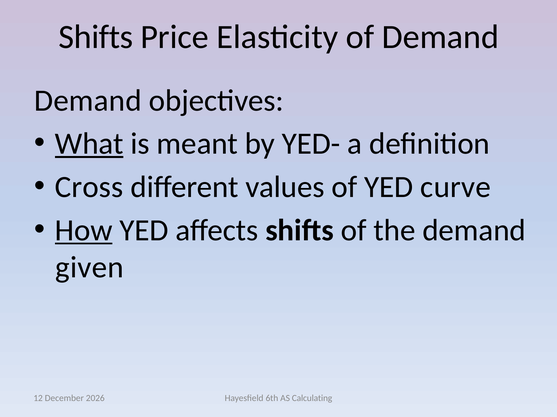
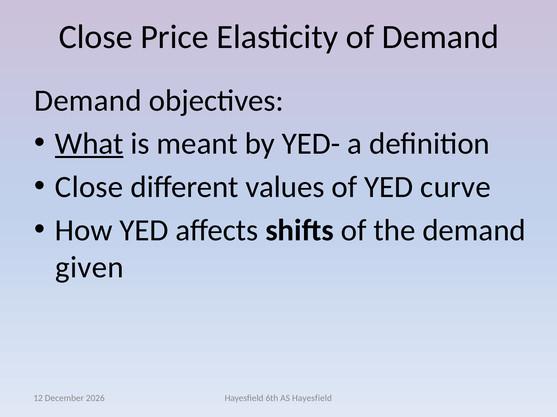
Shifts at (96, 37): Shifts -> Close
Cross at (89, 187): Cross -> Close
How underline: present -> none
AS Calculating: Calculating -> Hayesfield
